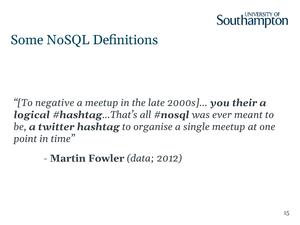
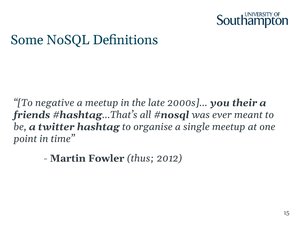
logical: logical -> friends
data: data -> thus
